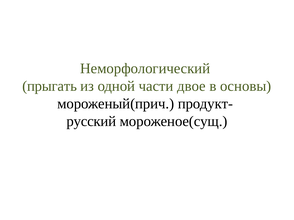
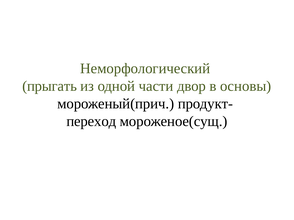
двое: двое -> двор
русский: русский -> переход
